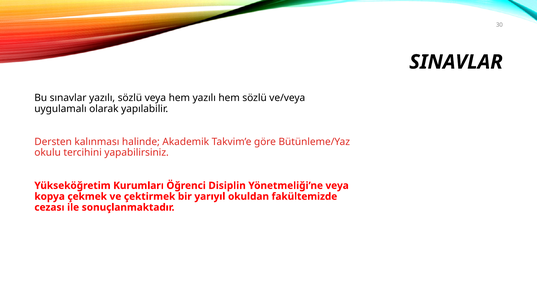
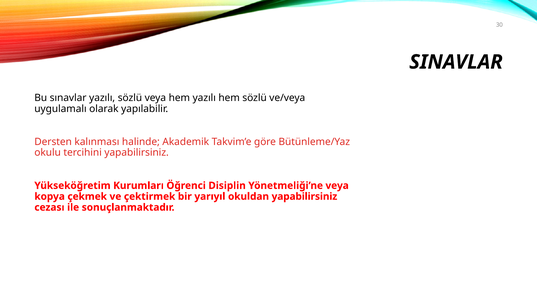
okuldan fakültemizde: fakültemizde -> yapabilirsiniz
